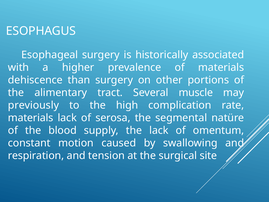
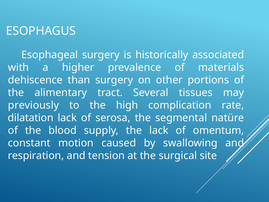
muscle: muscle -> tissues
materials at (31, 118): materials -> dilatation
